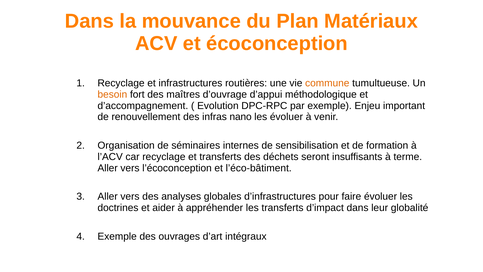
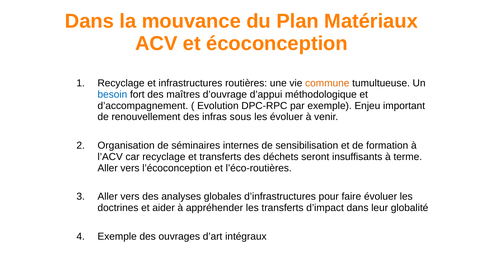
besoin colour: orange -> blue
nano: nano -> sous
l’éco-bâtiment: l’éco-bâtiment -> l’éco-routières
